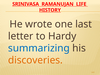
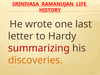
summarizing colour: blue -> red
